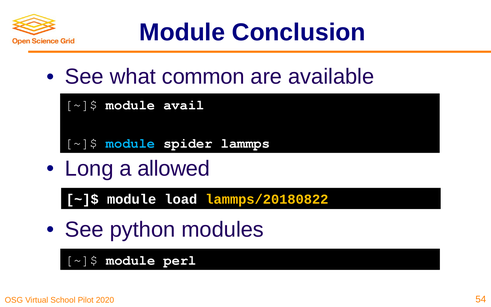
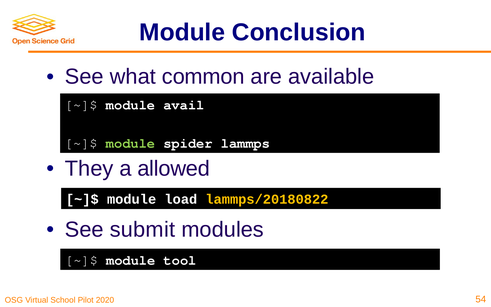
module at (131, 143) colour: light blue -> light green
Long: Long -> They
python: python -> submit
perl: perl -> tool
